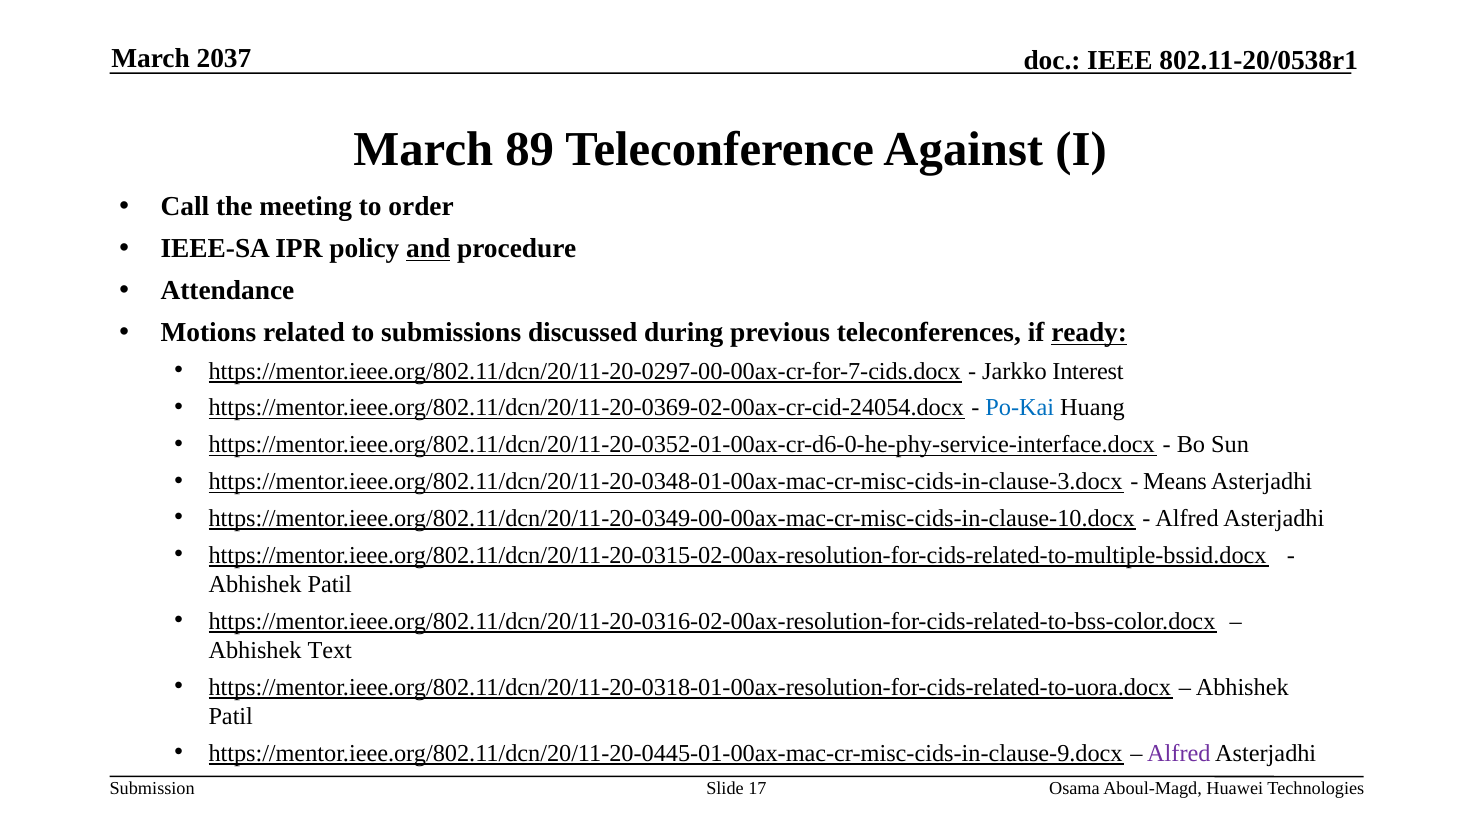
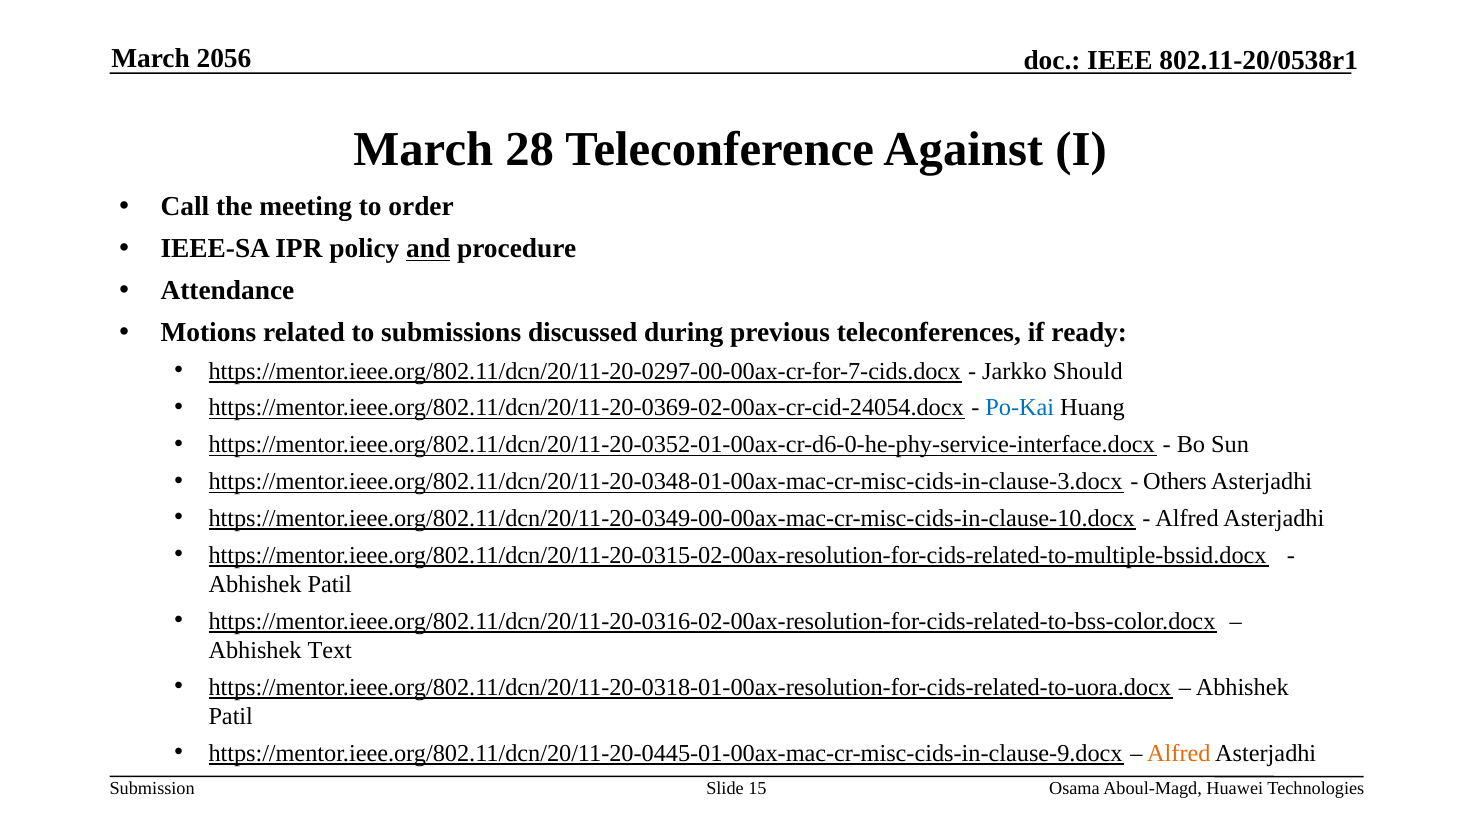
2037: 2037 -> 2056
89: 89 -> 28
ready underline: present -> none
Interest: Interest -> Should
Means: Means -> Others
Alfred at (1179, 753) colour: purple -> orange
17: 17 -> 15
